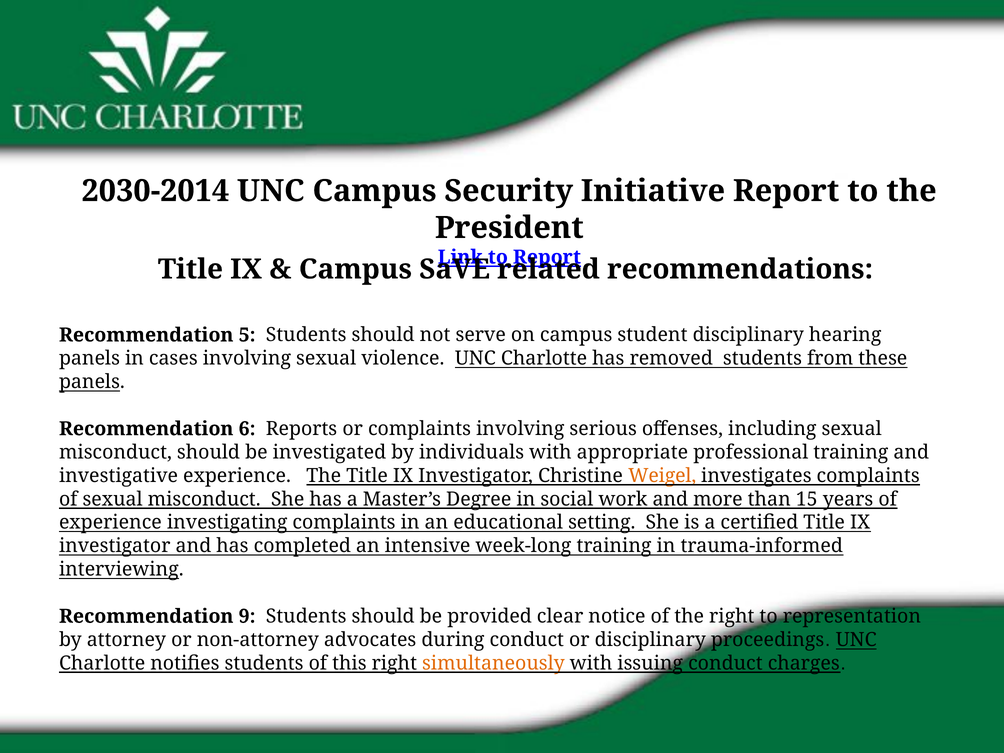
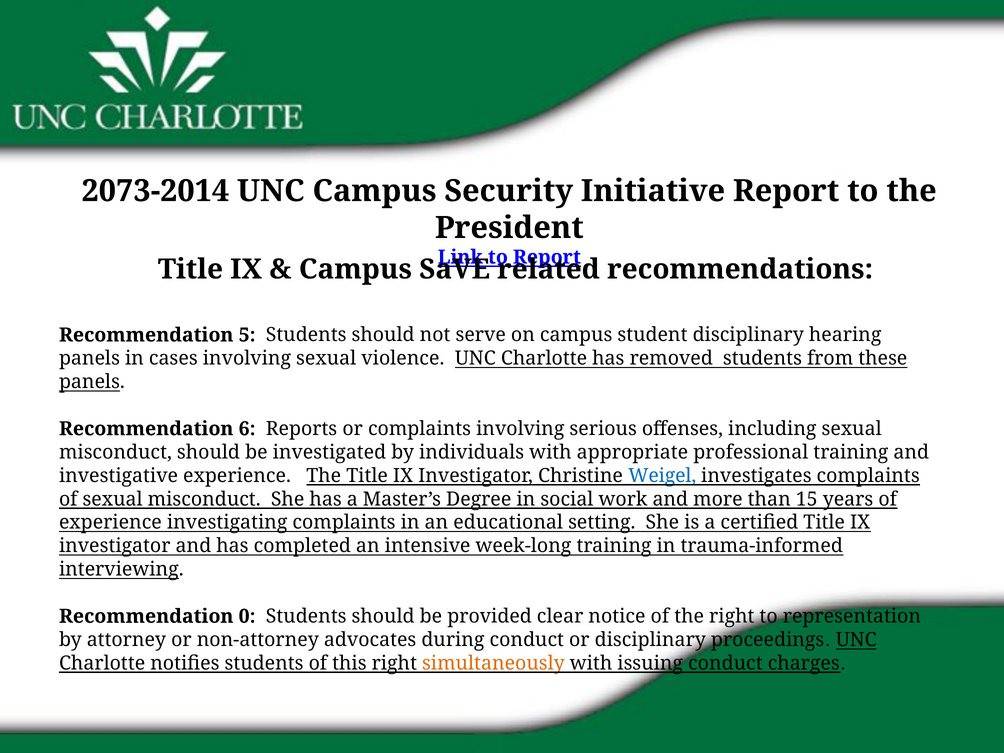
2030-2014: 2030-2014 -> 2073-2014
Weigel colour: orange -> blue
9: 9 -> 0
